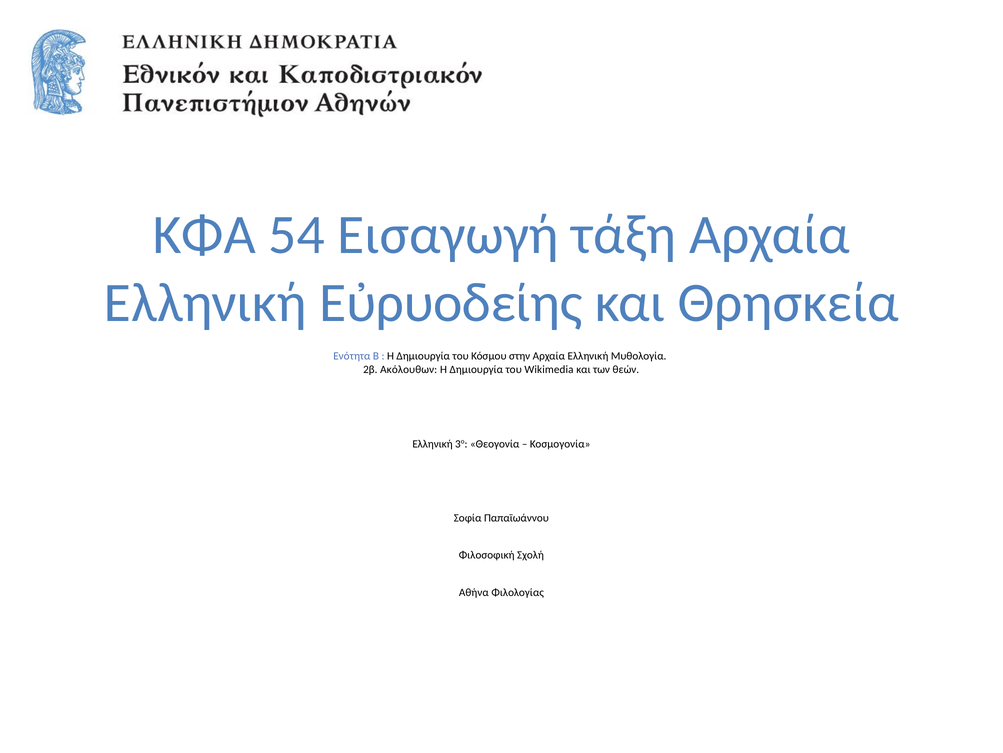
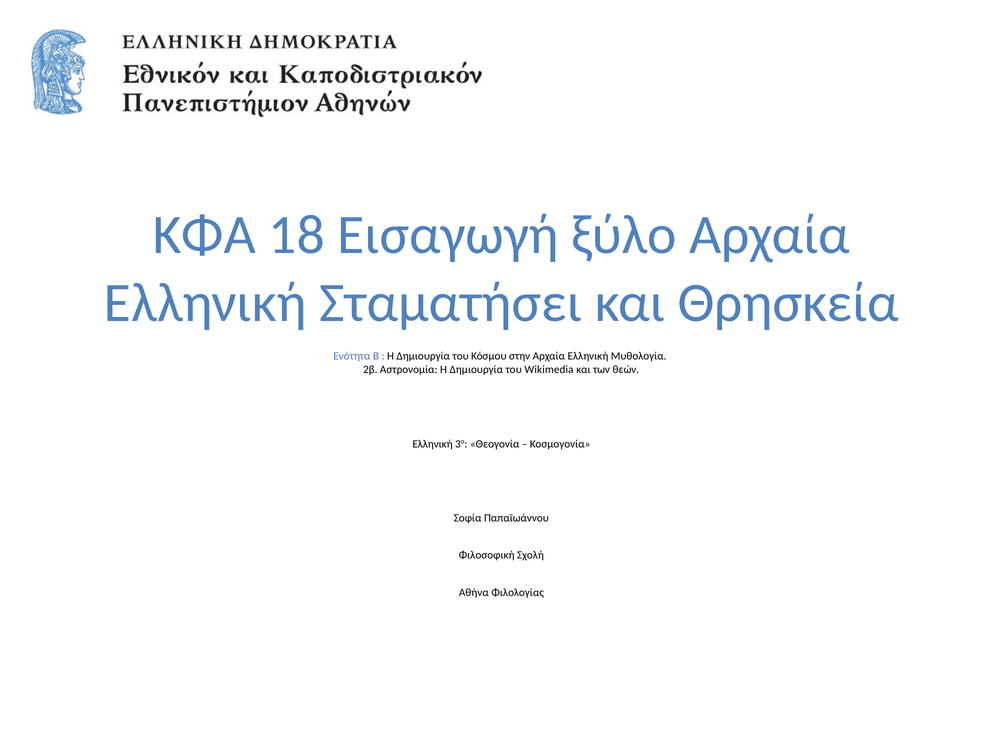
54: 54 -> 18
τάξη: τάξη -> ξύλο
Εὐρυοδείης: Εὐρυοδείης -> Σταματήσει
Ακόλουθων: Ακόλουθων -> Αστρονομία
